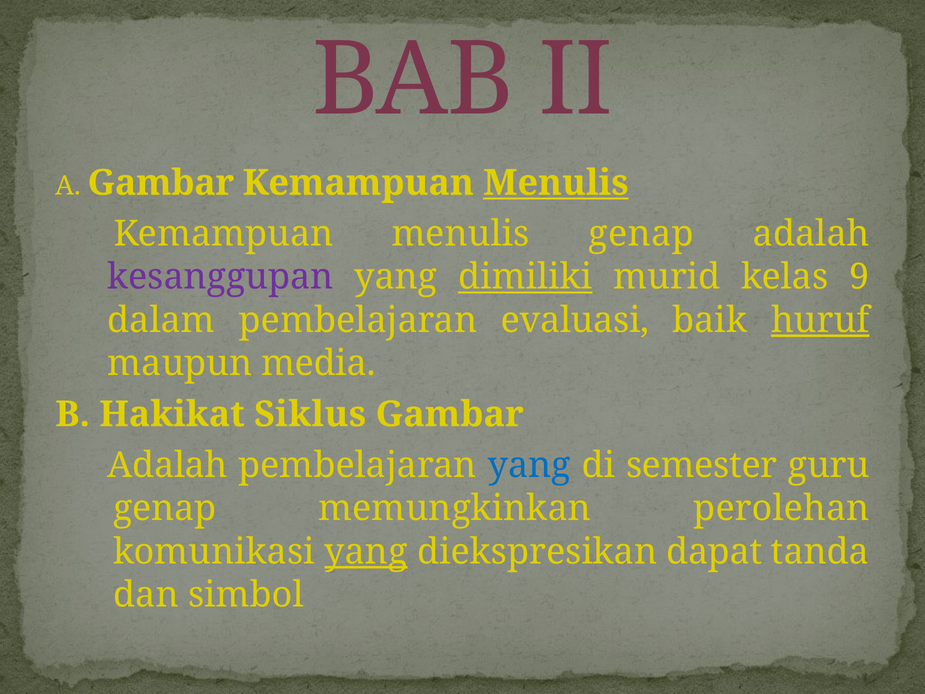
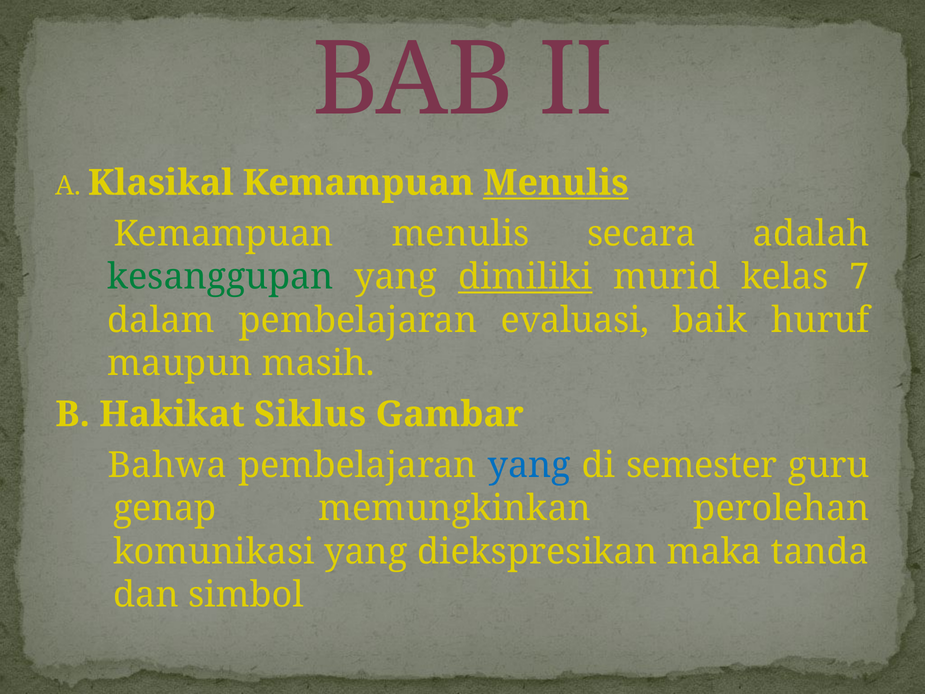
A Gambar: Gambar -> Klasikal
menulis genap: genap -> secara
kesanggupan colour: purple -> green
9: 9 -> 7
huruf underline: present -> none
media: media -> masih
Adalah at (168, 465): Adalah -> Bahwa
yang at (366, 552) underline: present -> none
dapat: dapat -> maka
